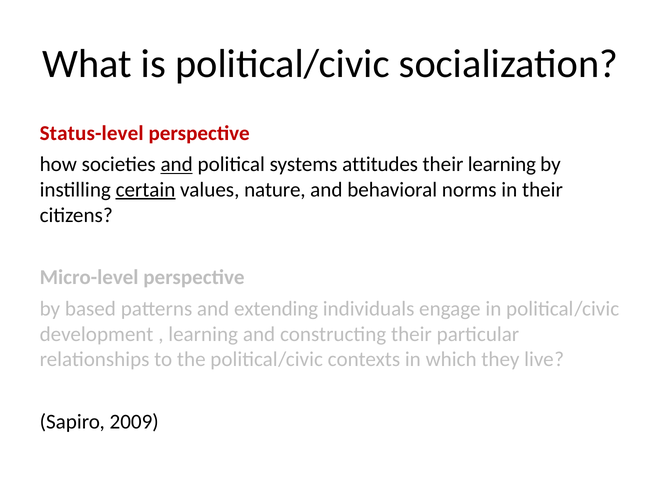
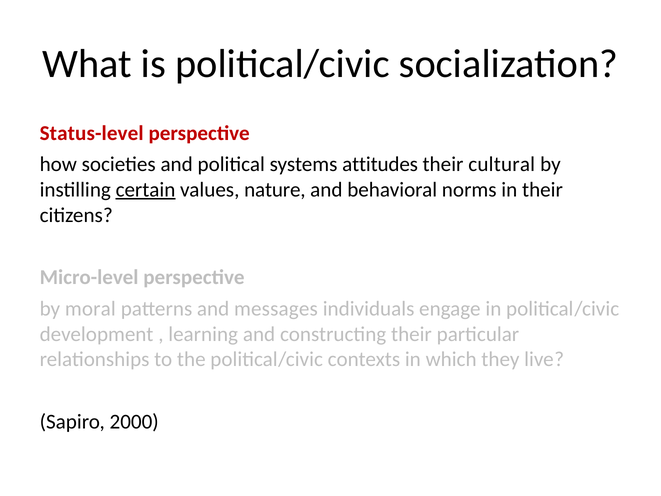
and at (177, 164) underline: present -> none
their learning: learning -> cultural
based: based -> moral
extending: extending -> messages
2009: 2009 -> 2000
